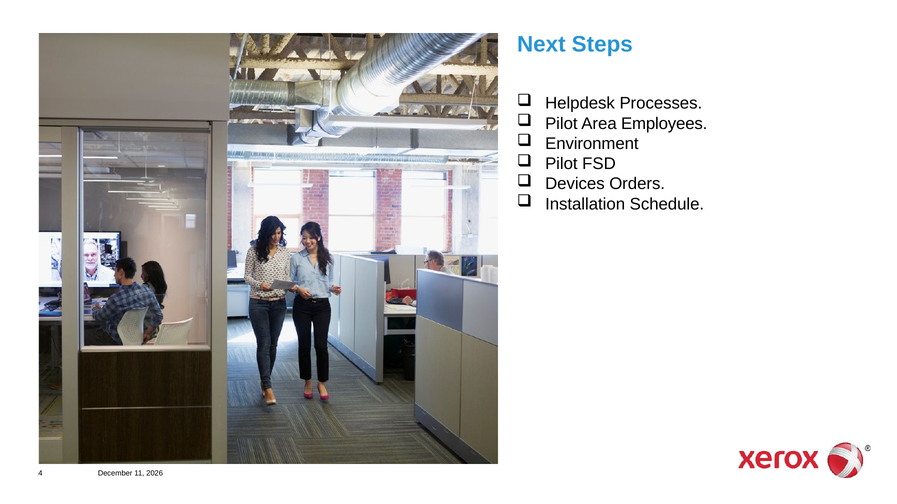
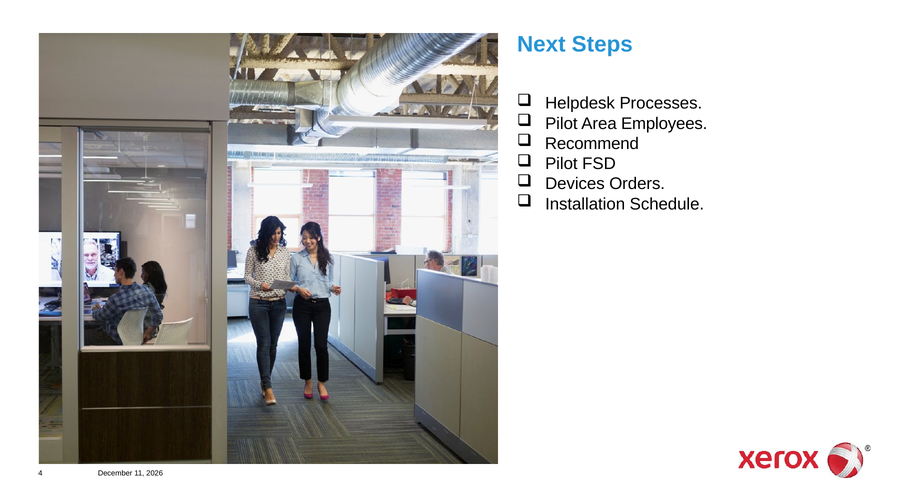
Environment: Environment -> Recommend
